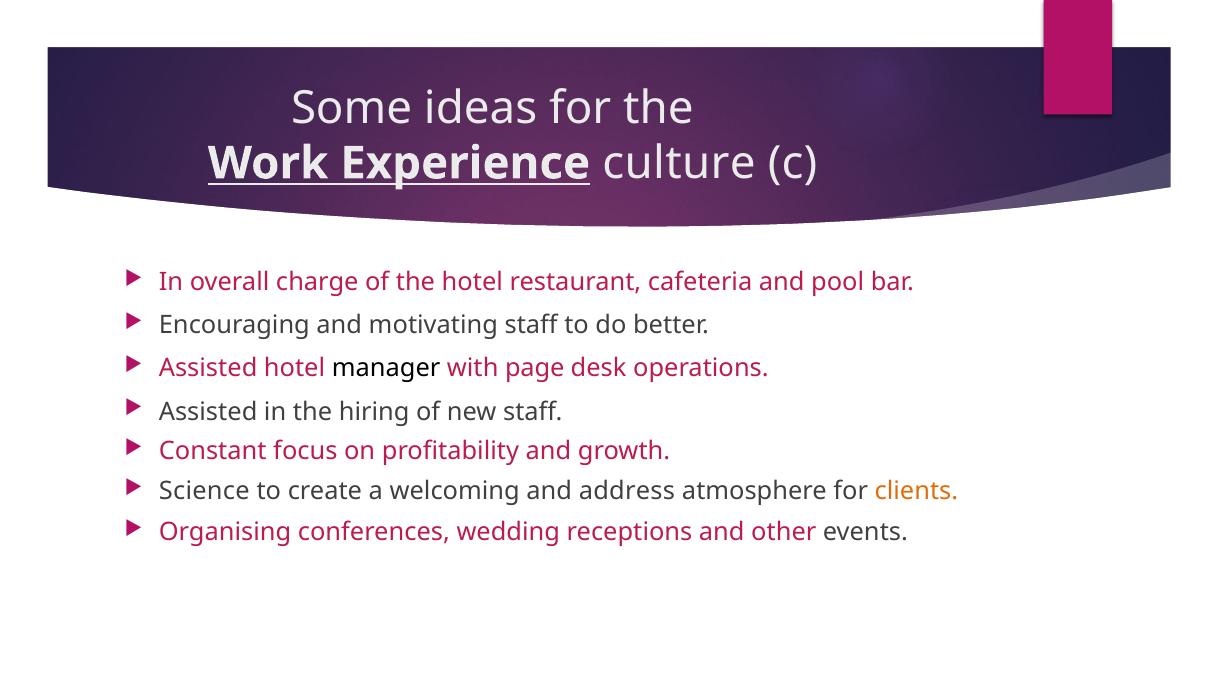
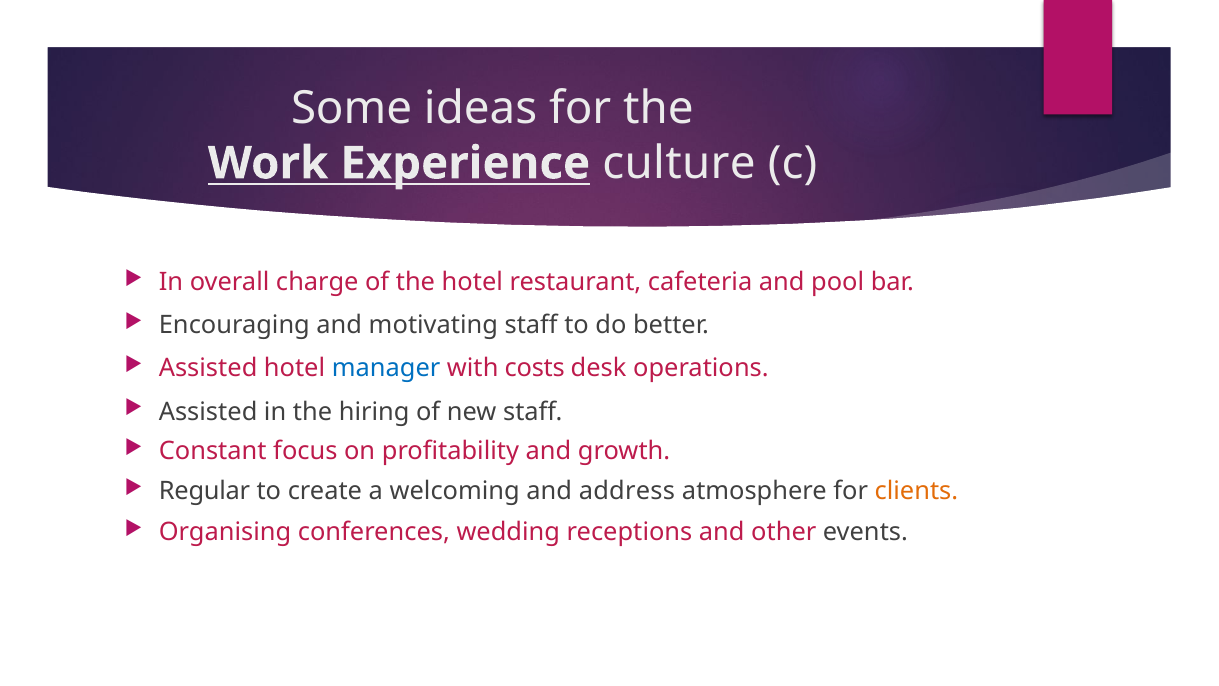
manager colour: black -> blue
page: page -> costs
Science: Science -> Regular
